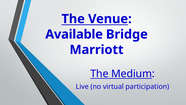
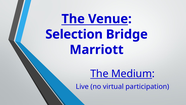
Available: Available -> Selection
